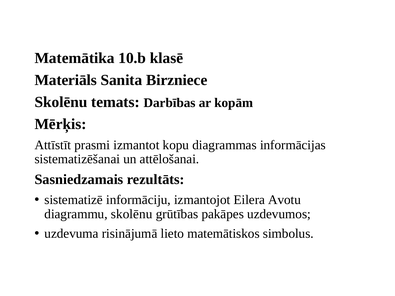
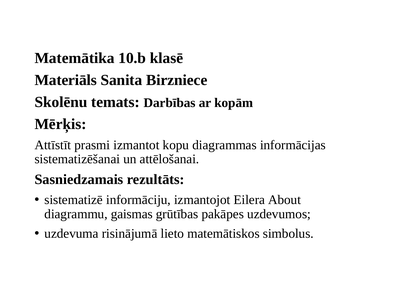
Avotu: Avotu -> About
diagrammu skolēnu: skolēnu -> gaismas
